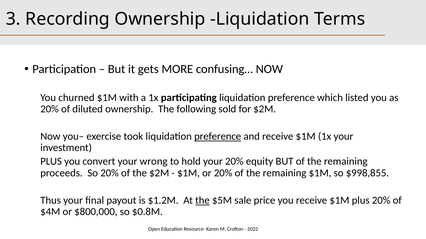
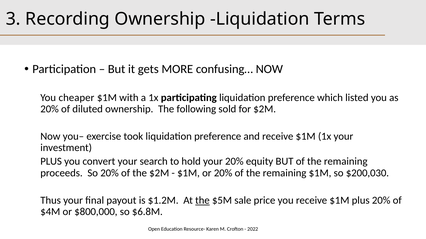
churned: churned -> cheaper
preference at (218, 137) underline: present -> none
wrong: wrong -> search
$998,855: $998,855 -> $200,030
$0.8M: $0.8M -> $6.8M
